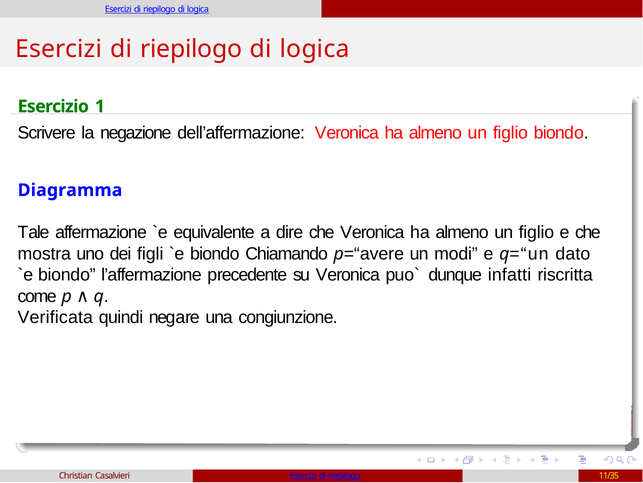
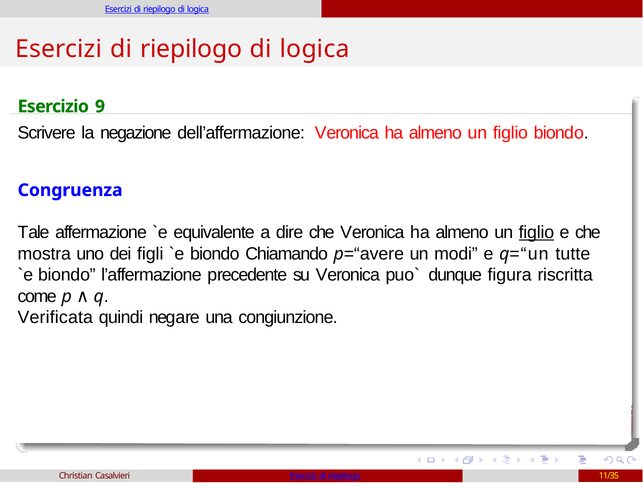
1: 1 -> 9
Diagramma: Diagramma -> Congruenza
figlio at (536, 232) underline: none -> present
dato: dato -> tutte
infatti: infatti -> figura
